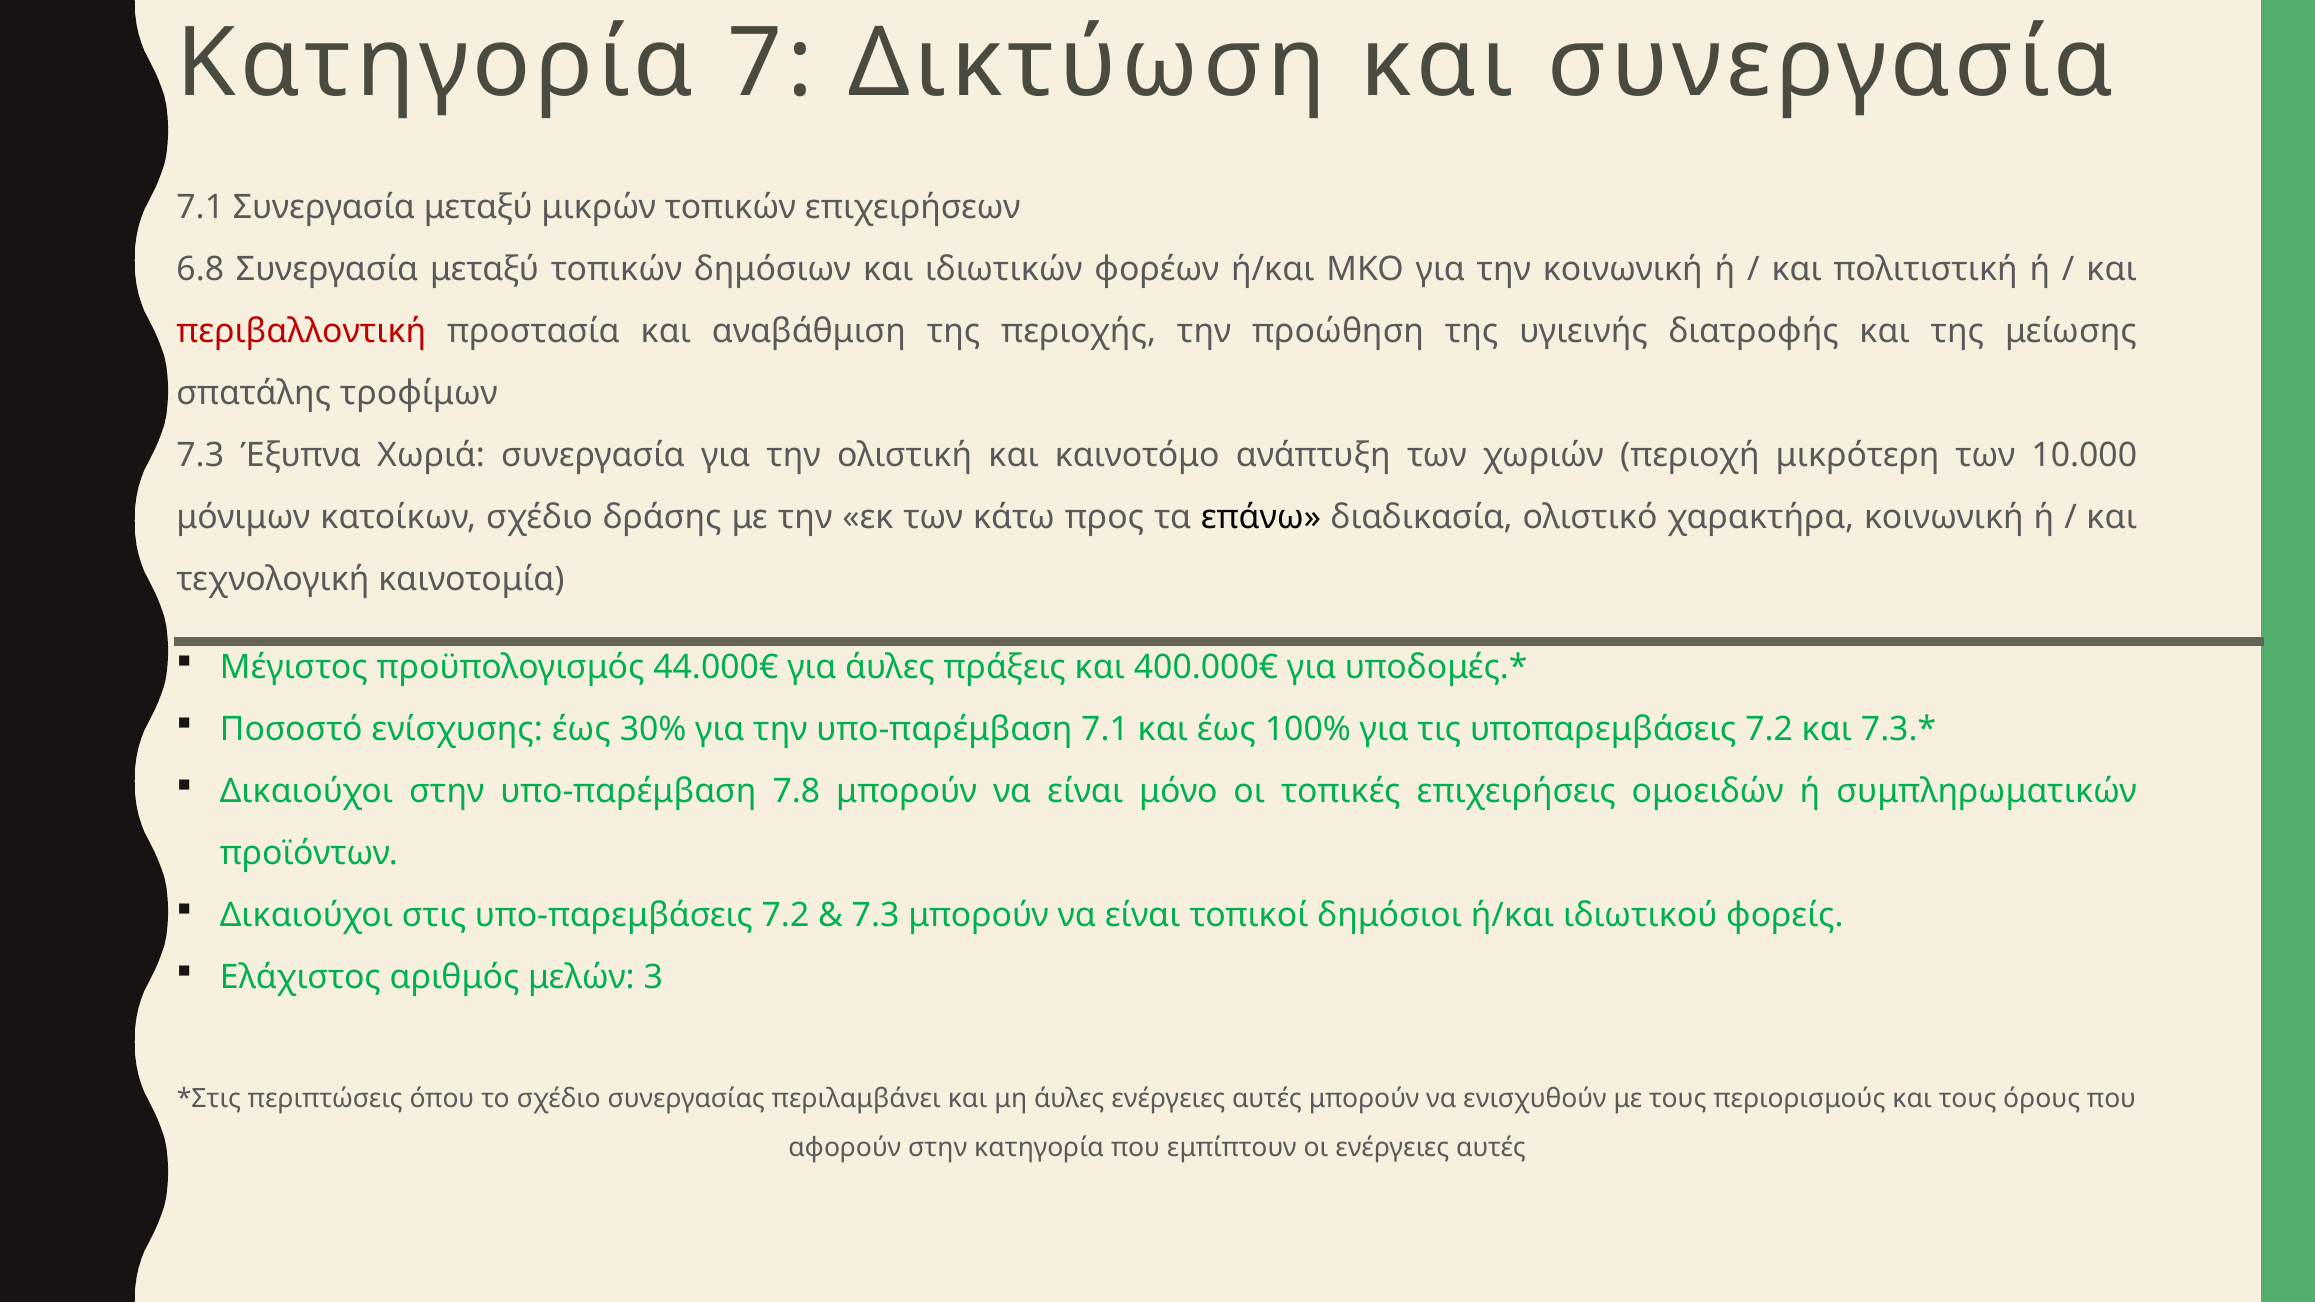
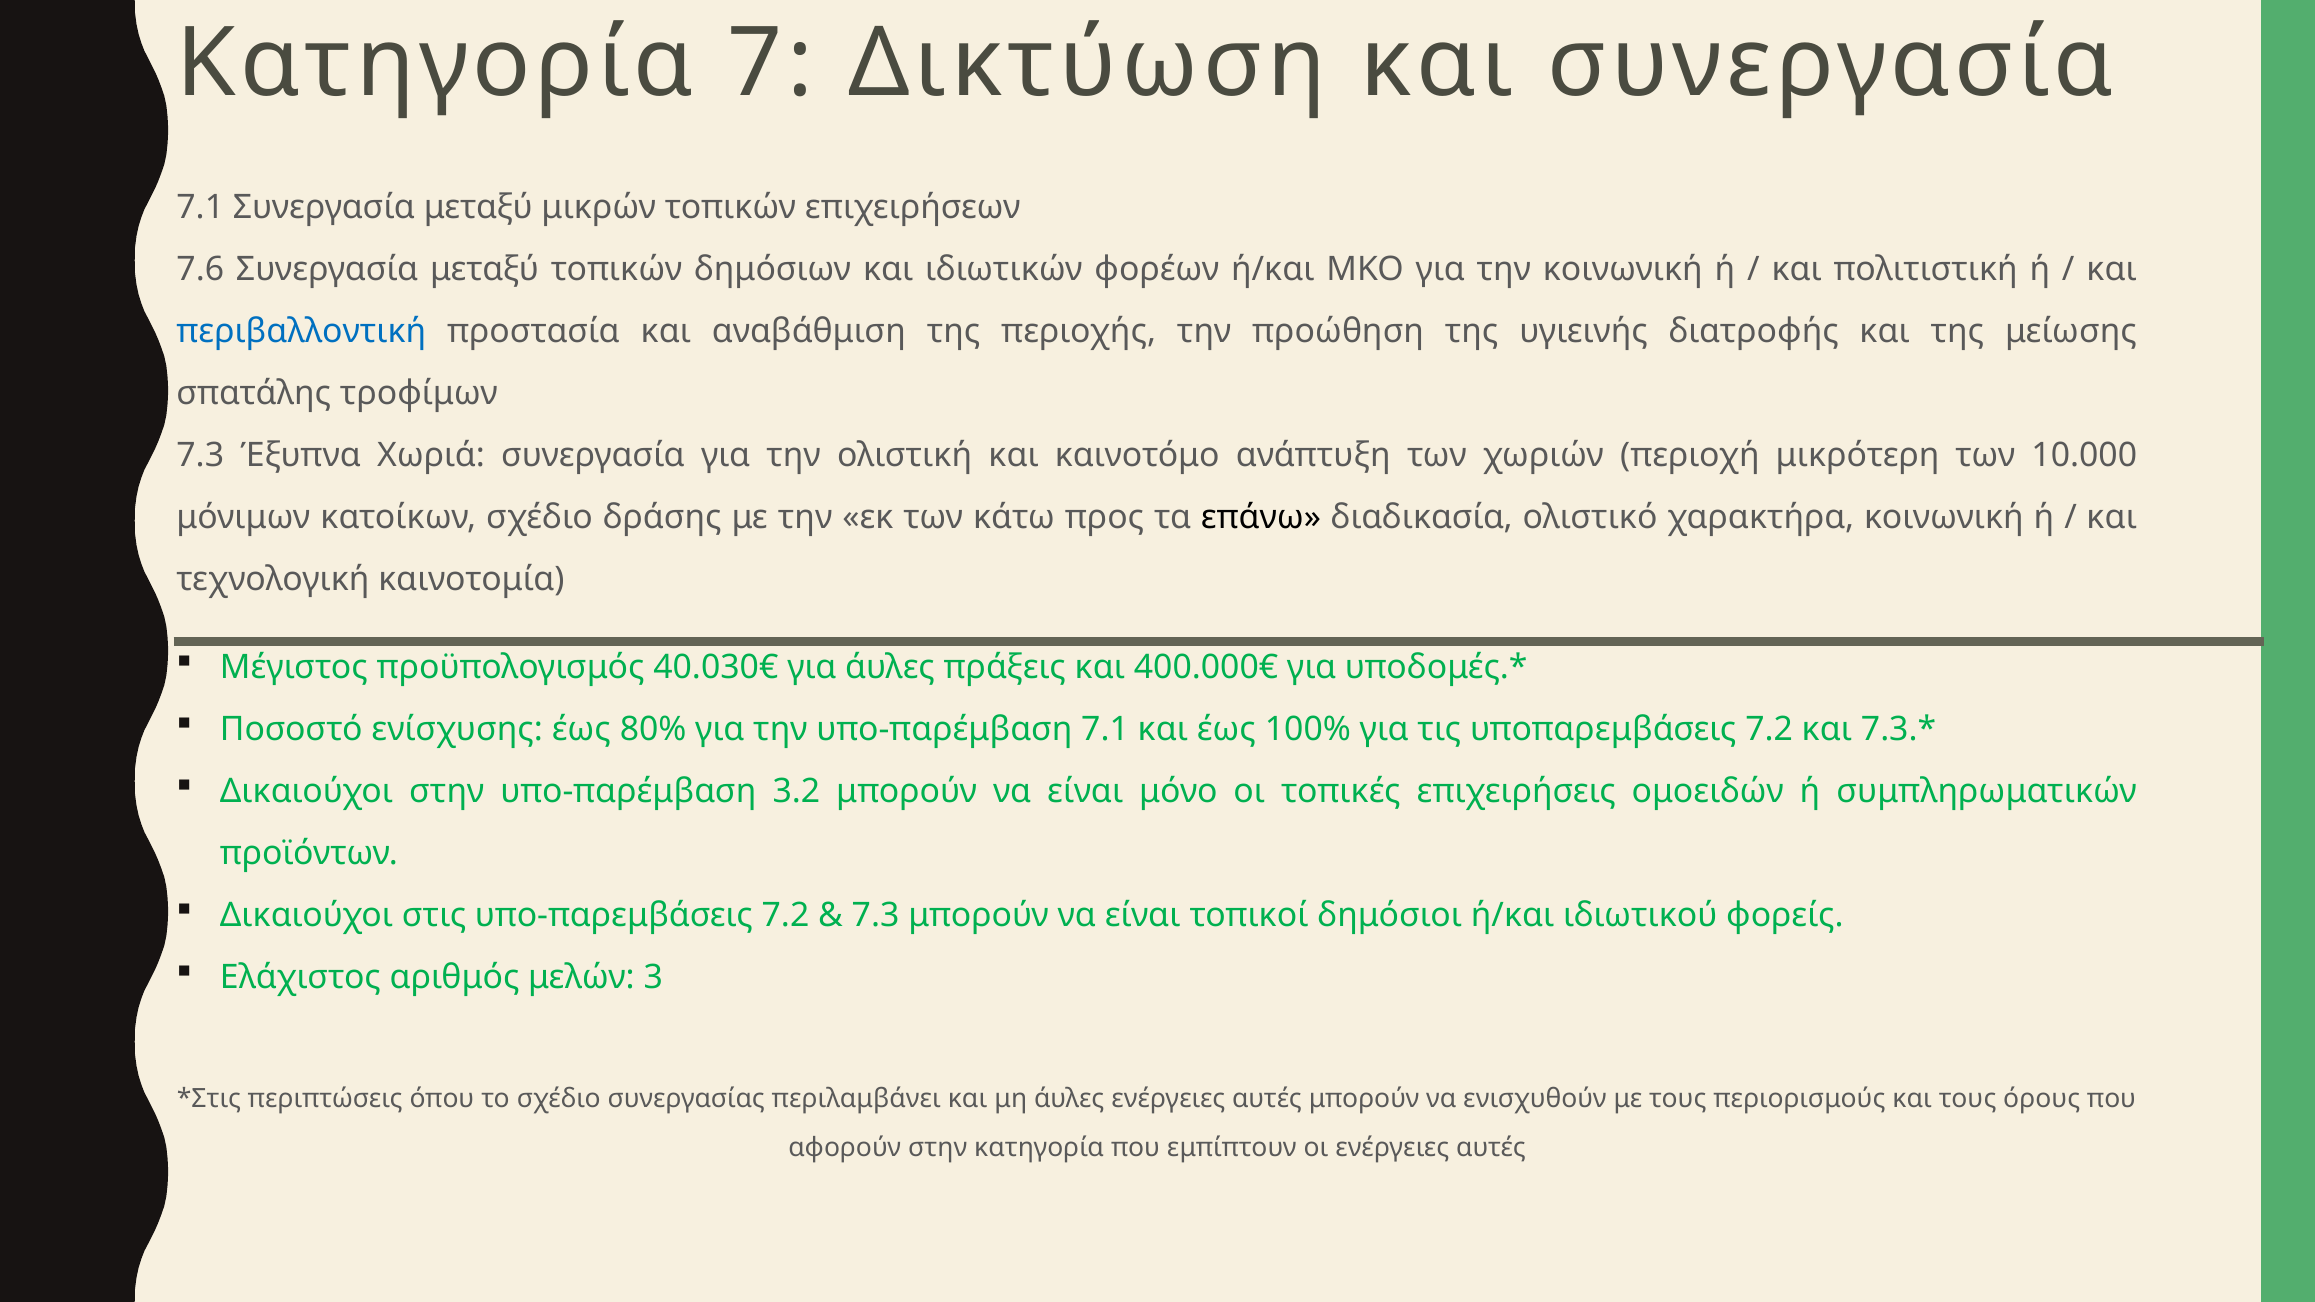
6.8: 6.8 -> 7.6
περιβαλλοντική colour: red -> blue
44.000€: 44.000€ -> 40.030€
30%: 30% -> 80%
7.8: 7.8 -> 3.2
